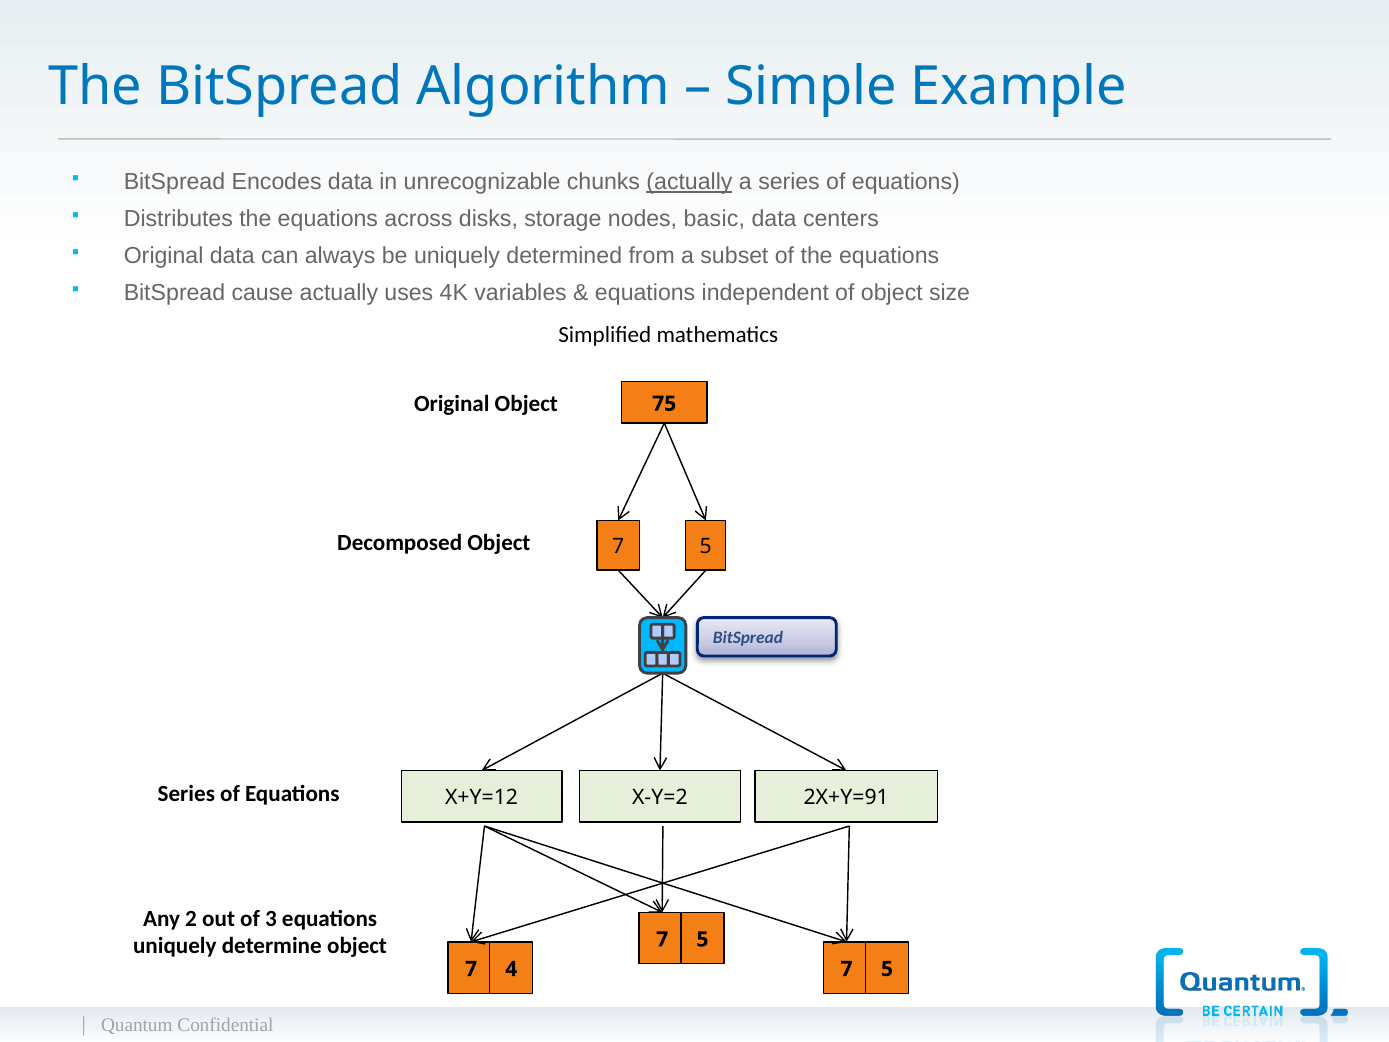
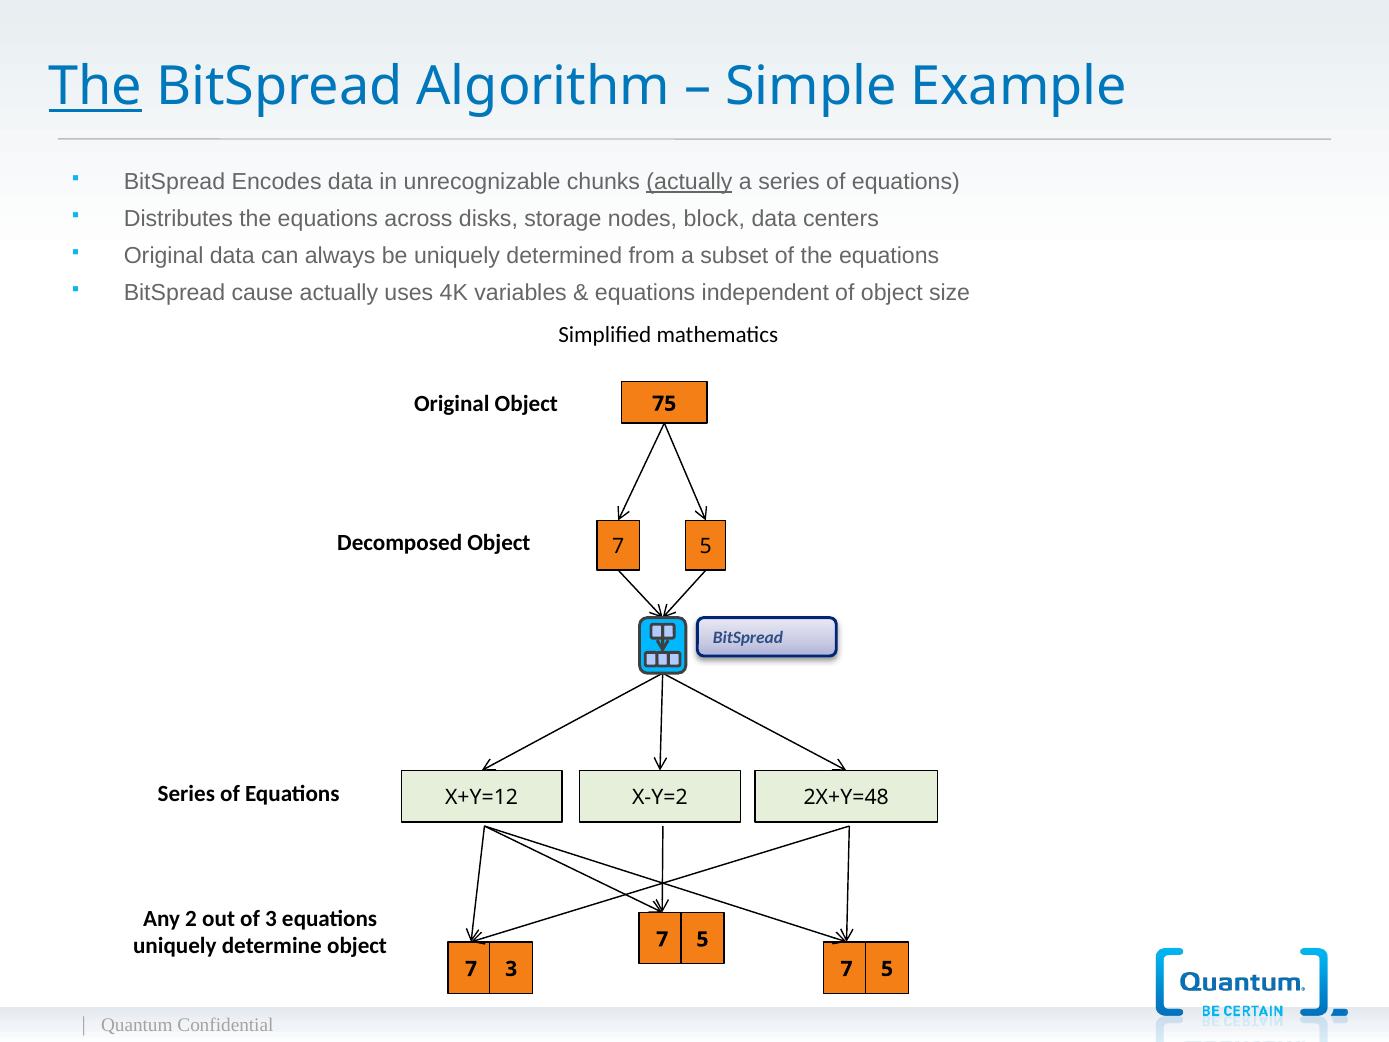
The at (96, 87) underline: none -> present
basic: basic -> block
2X+Y=91: 2X+Y=91 -> 2X+Y=48
7 4: 4 -> 3
